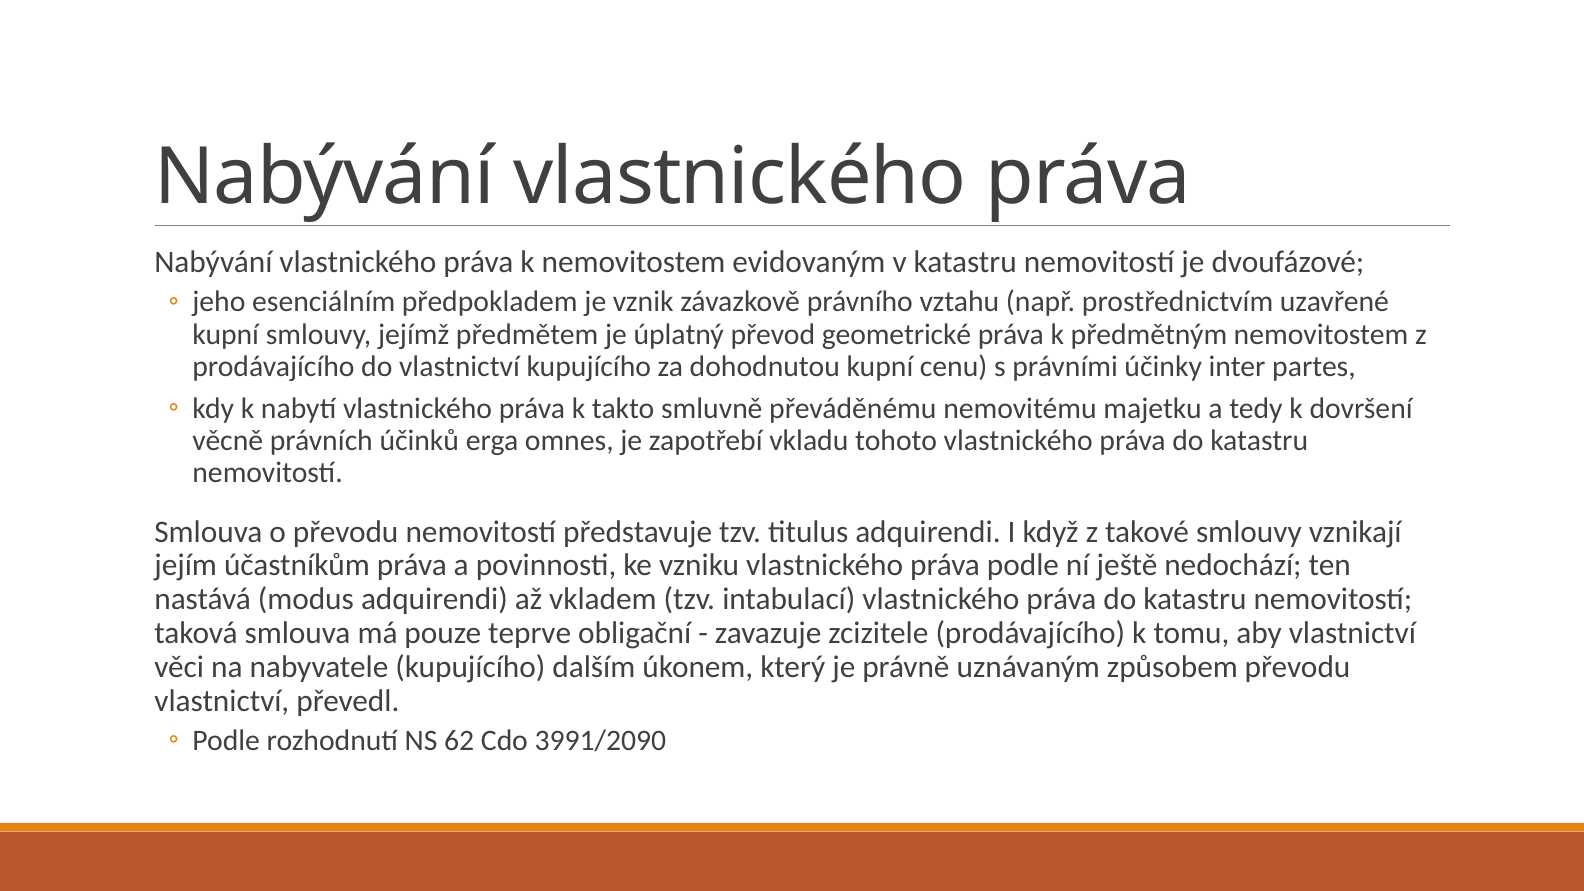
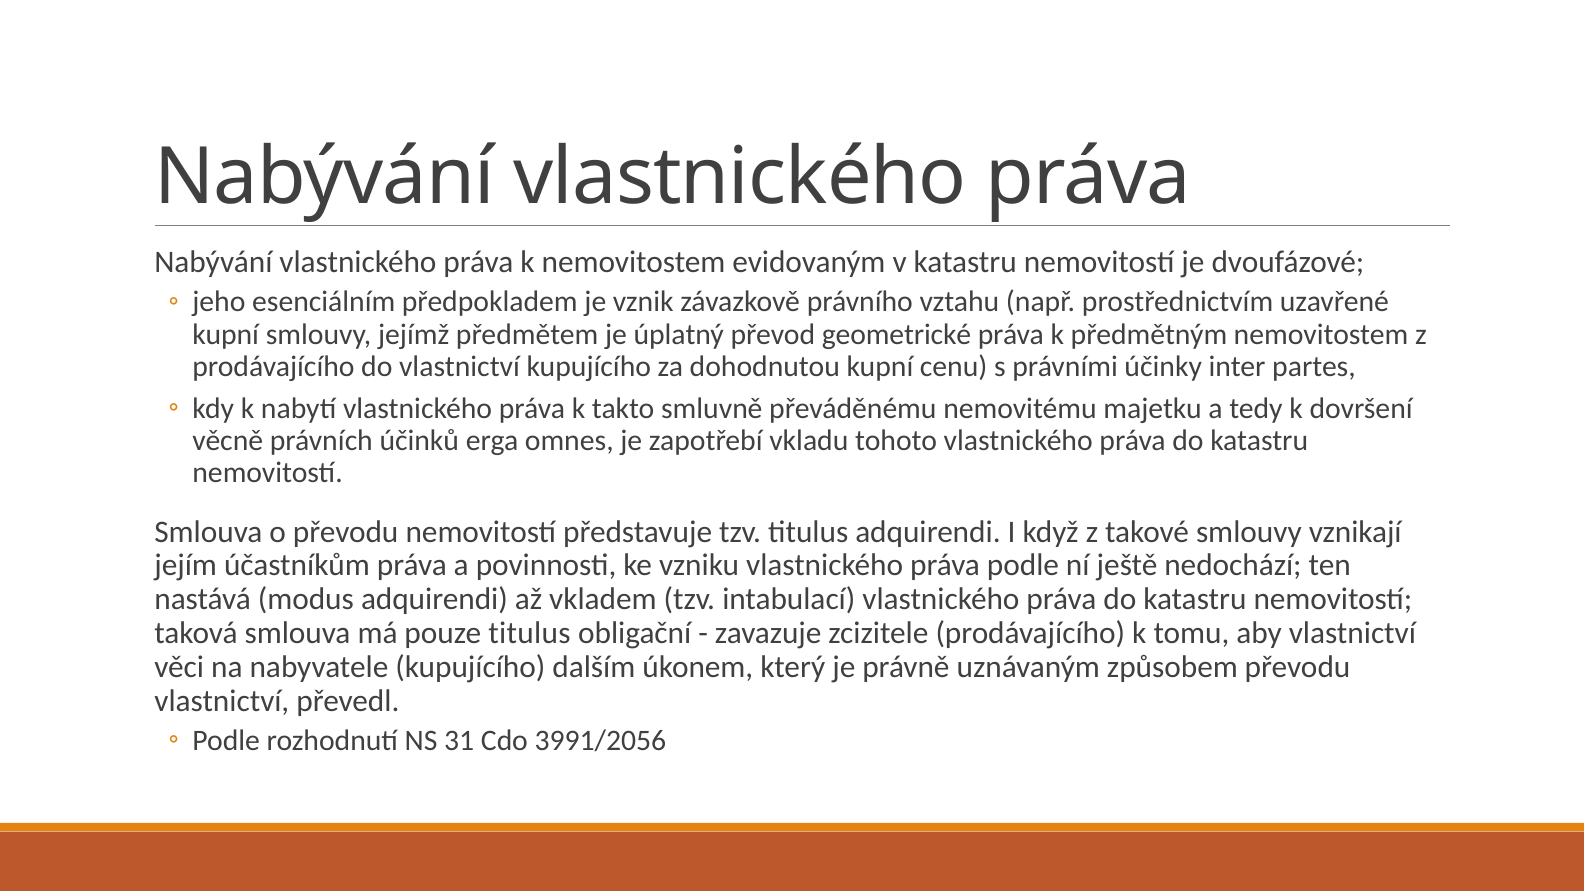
pouze teprve: teprve -> titulus
62: 62 -> 31
3991/2090: 3991/2090 -> 3991/2056
